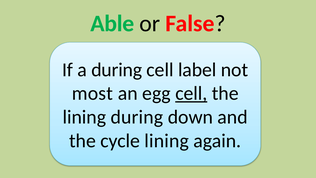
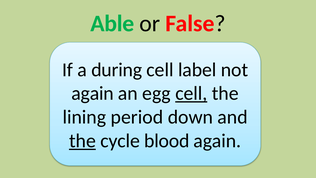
most at (92, 93): most -> again
lining during: during -> period
the at (82, 141) underline: none -> present
cycle lining: lining -> blood
